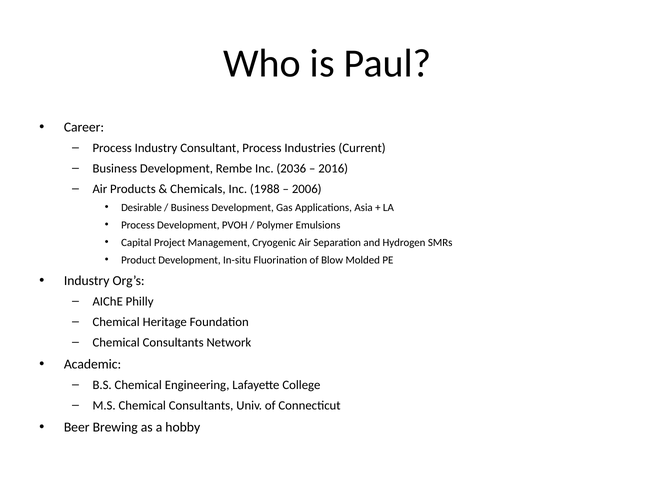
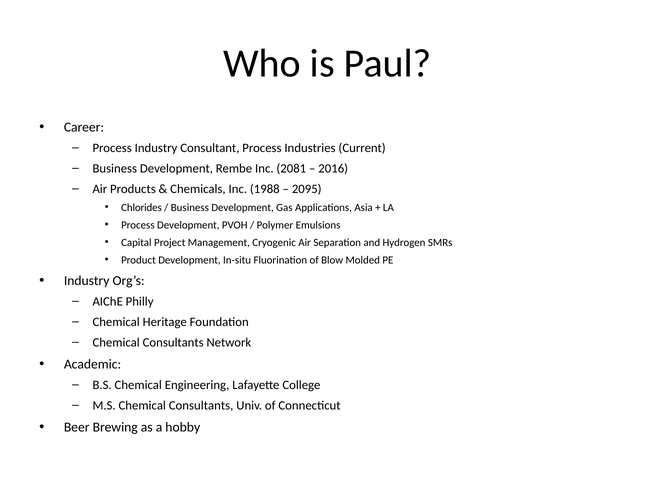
2036: 2036 -> 2081
2006: 2006 -> 2095
Desirable: Desirable -> Chlorides
